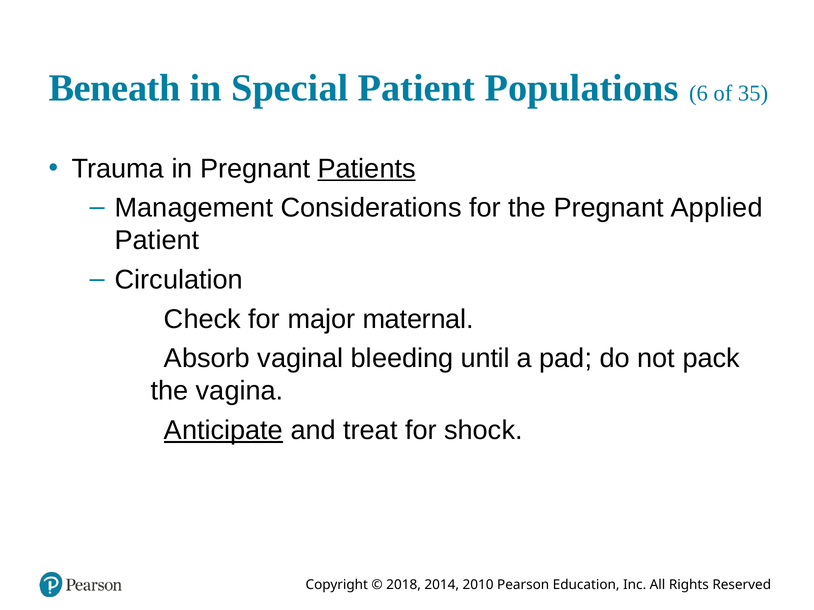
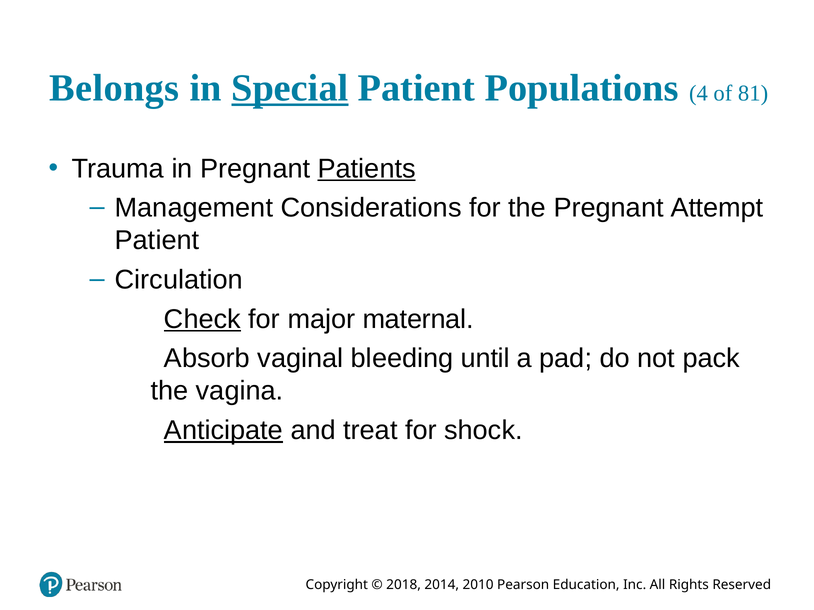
Beneath: Beneath -> Belongs
Special underline: none -> present
6: 6 -> 4
35: 35 -> 81
Applied: Applied -> Attempt
Check underline: none -> present
